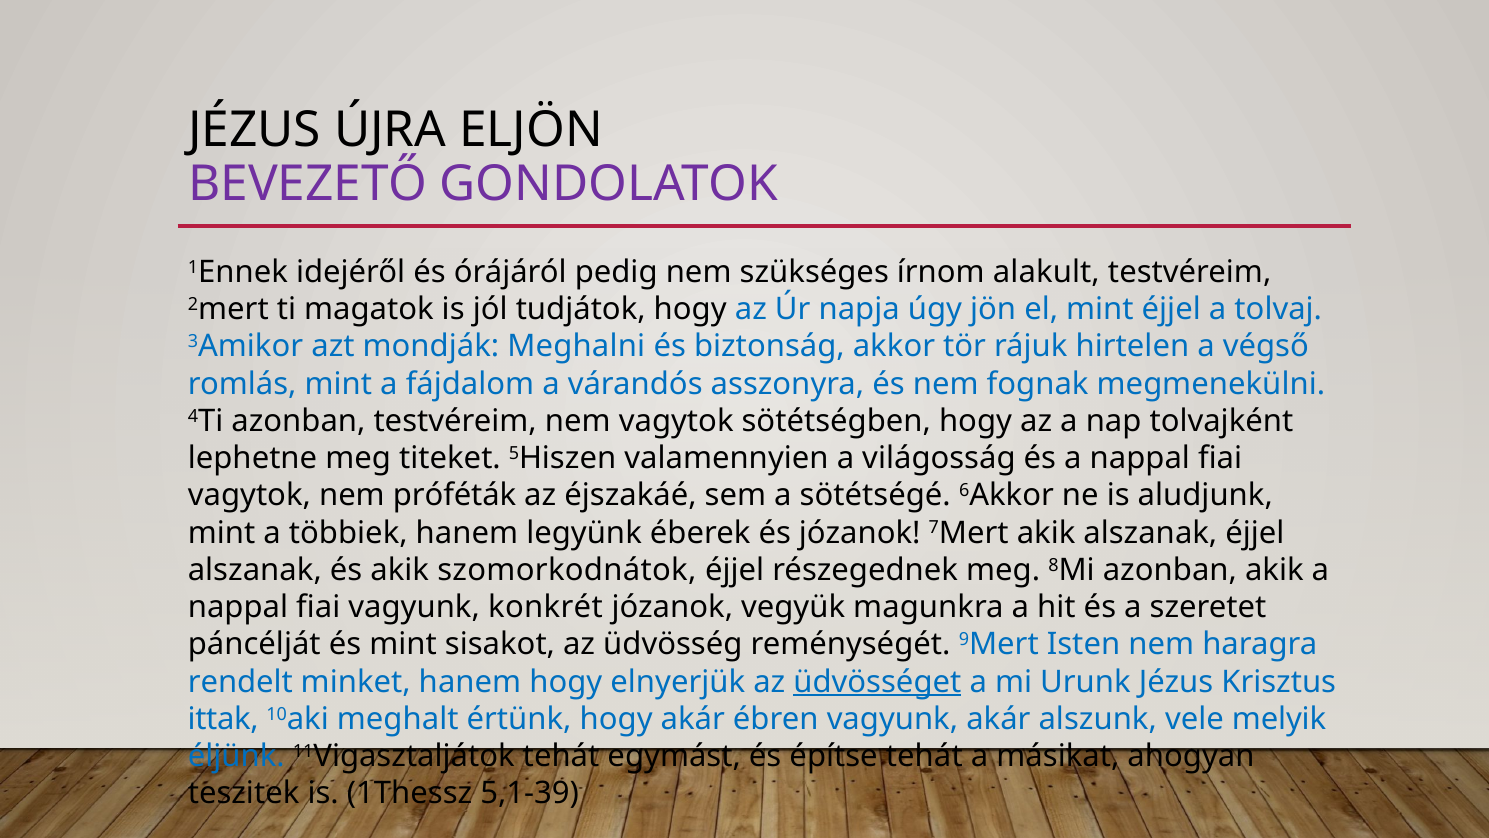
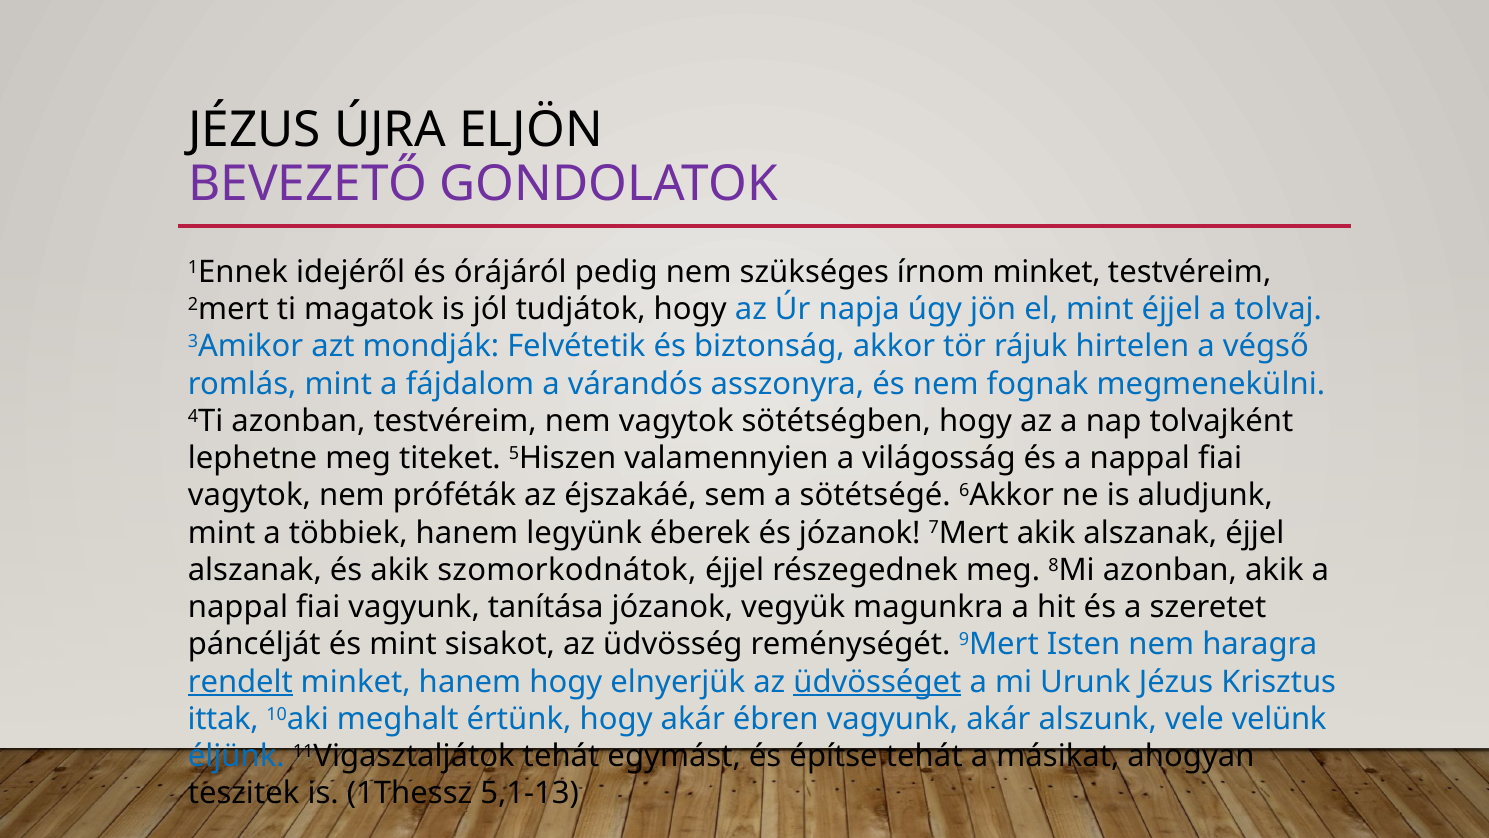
írnom alakult: alakult -> minket
Meghalni: Meghalni -> Felvétetik
konkrét: konkrét -> tanítása
rendelt underline: none -> present
melyik: melyik -> velünk
5,1-39: 5,1-39 -> 5,1-13
